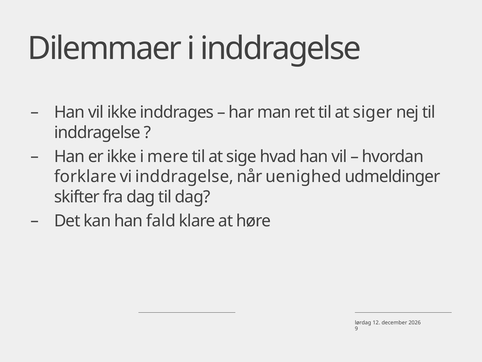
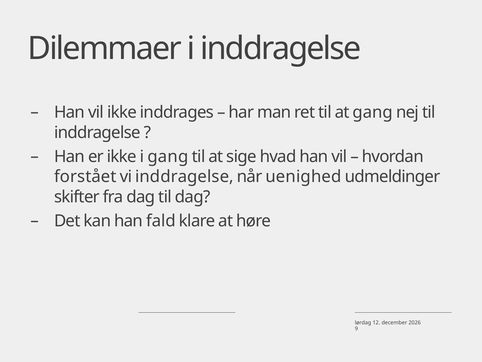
at siger: siger -> gang
i mere: mere -> gang
forklare: forklare -> forstået
